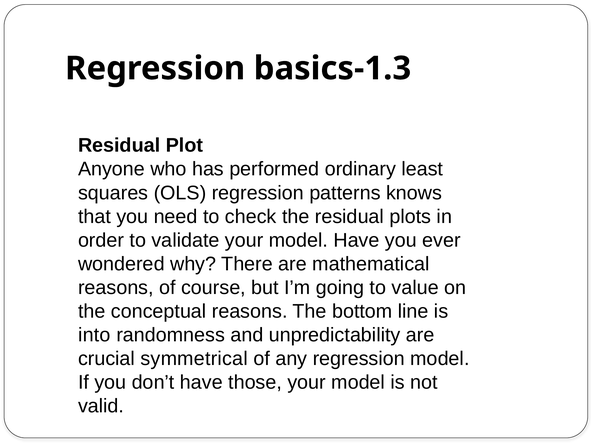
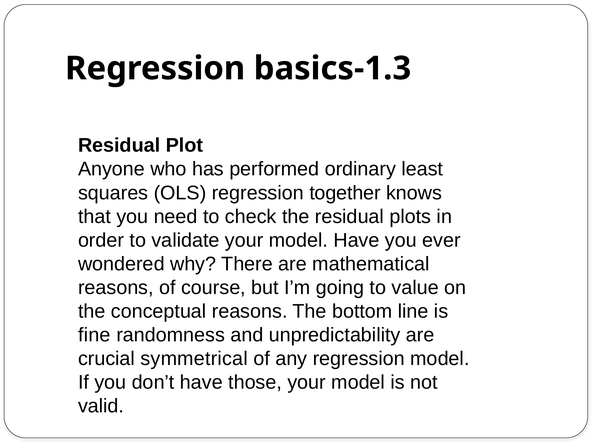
patterns: patterns -> together
into: into -> fine
